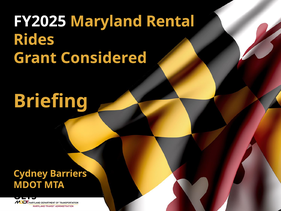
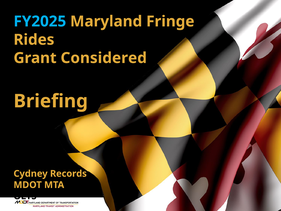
FY2025 colour: white -> light blue
Rental: Rental -> Fringe
Barriers: Barriers -> Records
